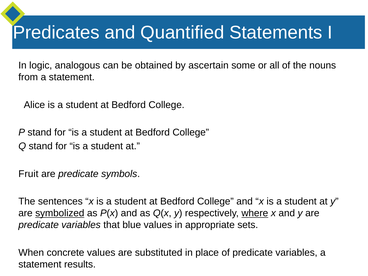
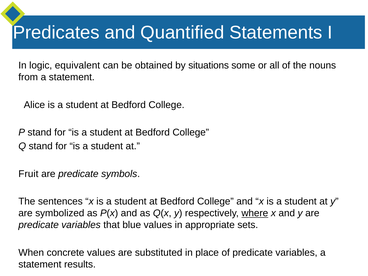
analogous: analogous -> equivalent
ascertain: ascertain -> situations
symbolized underline: present -> none
